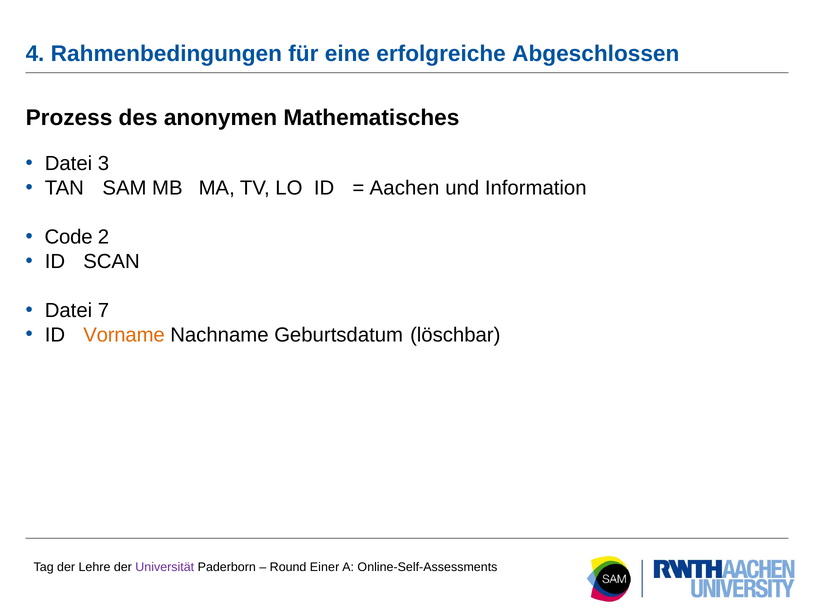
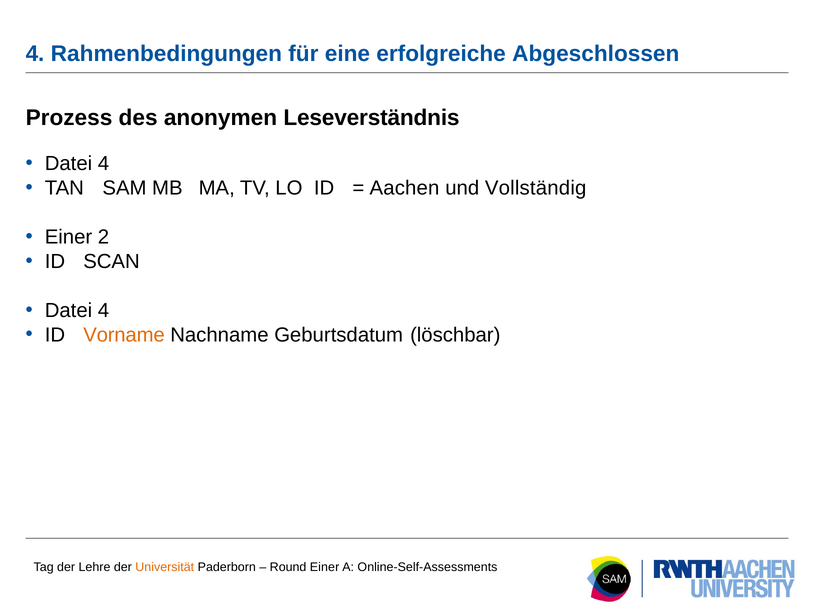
Mathematisches: Mathematisches -> Leseverständnis
3 at (103, 164): 3 -> 4
Information: Information -> Vollständig
Code at (69, 237): Code -> Einer
7 at (103, 310): 7 -> 4
Universität colour: purple -> orange
